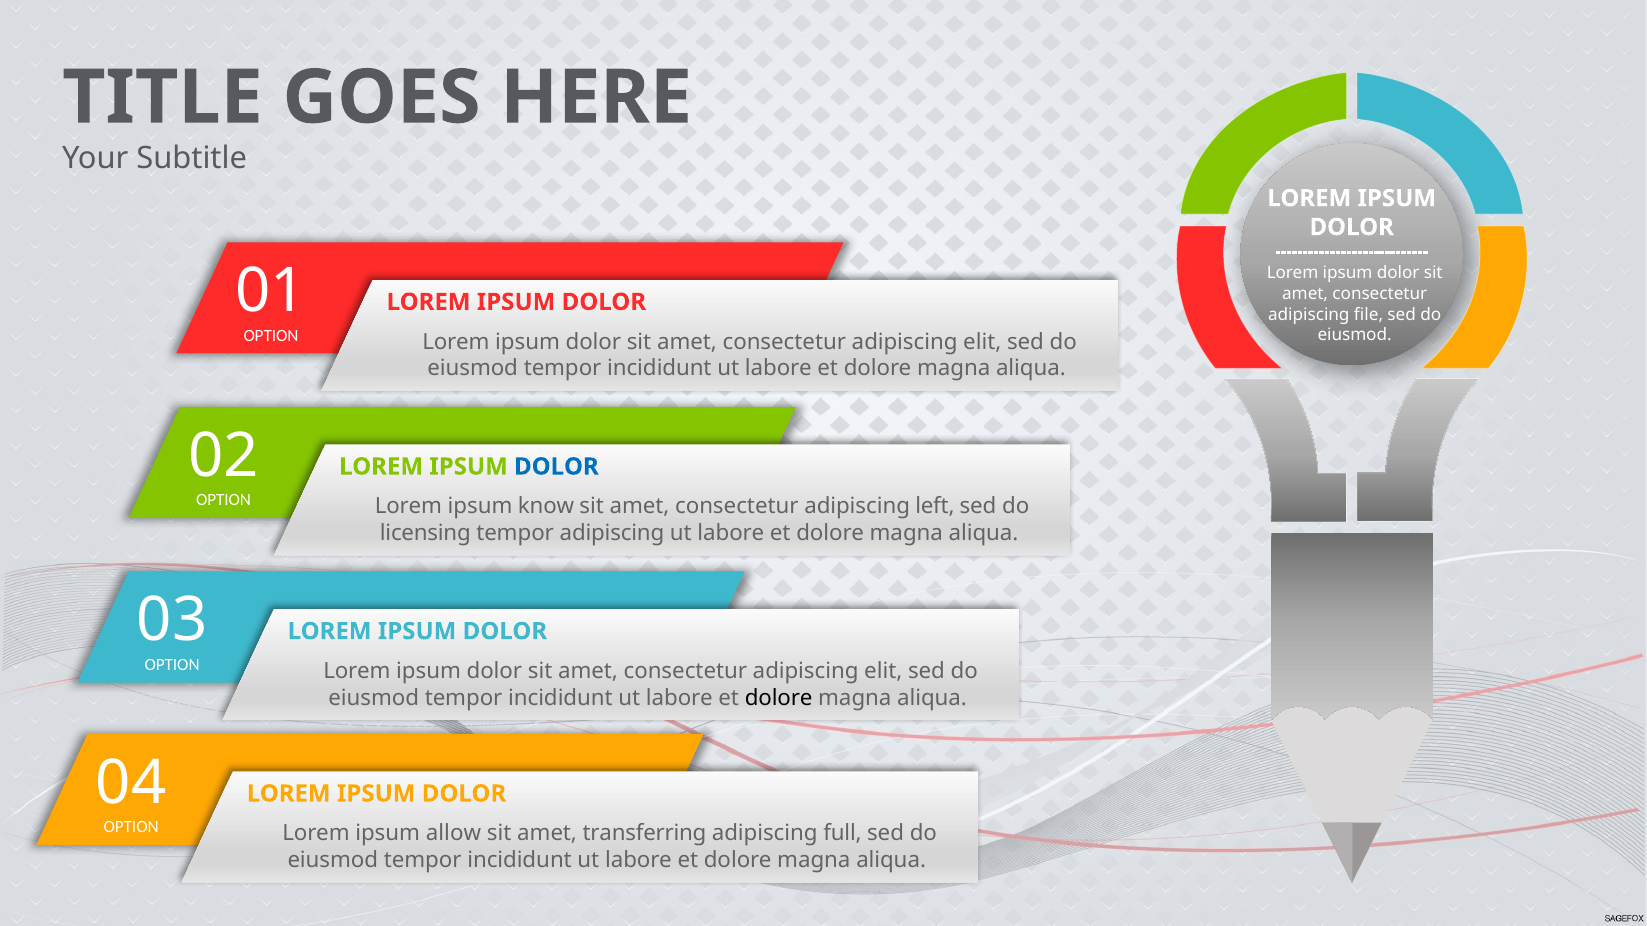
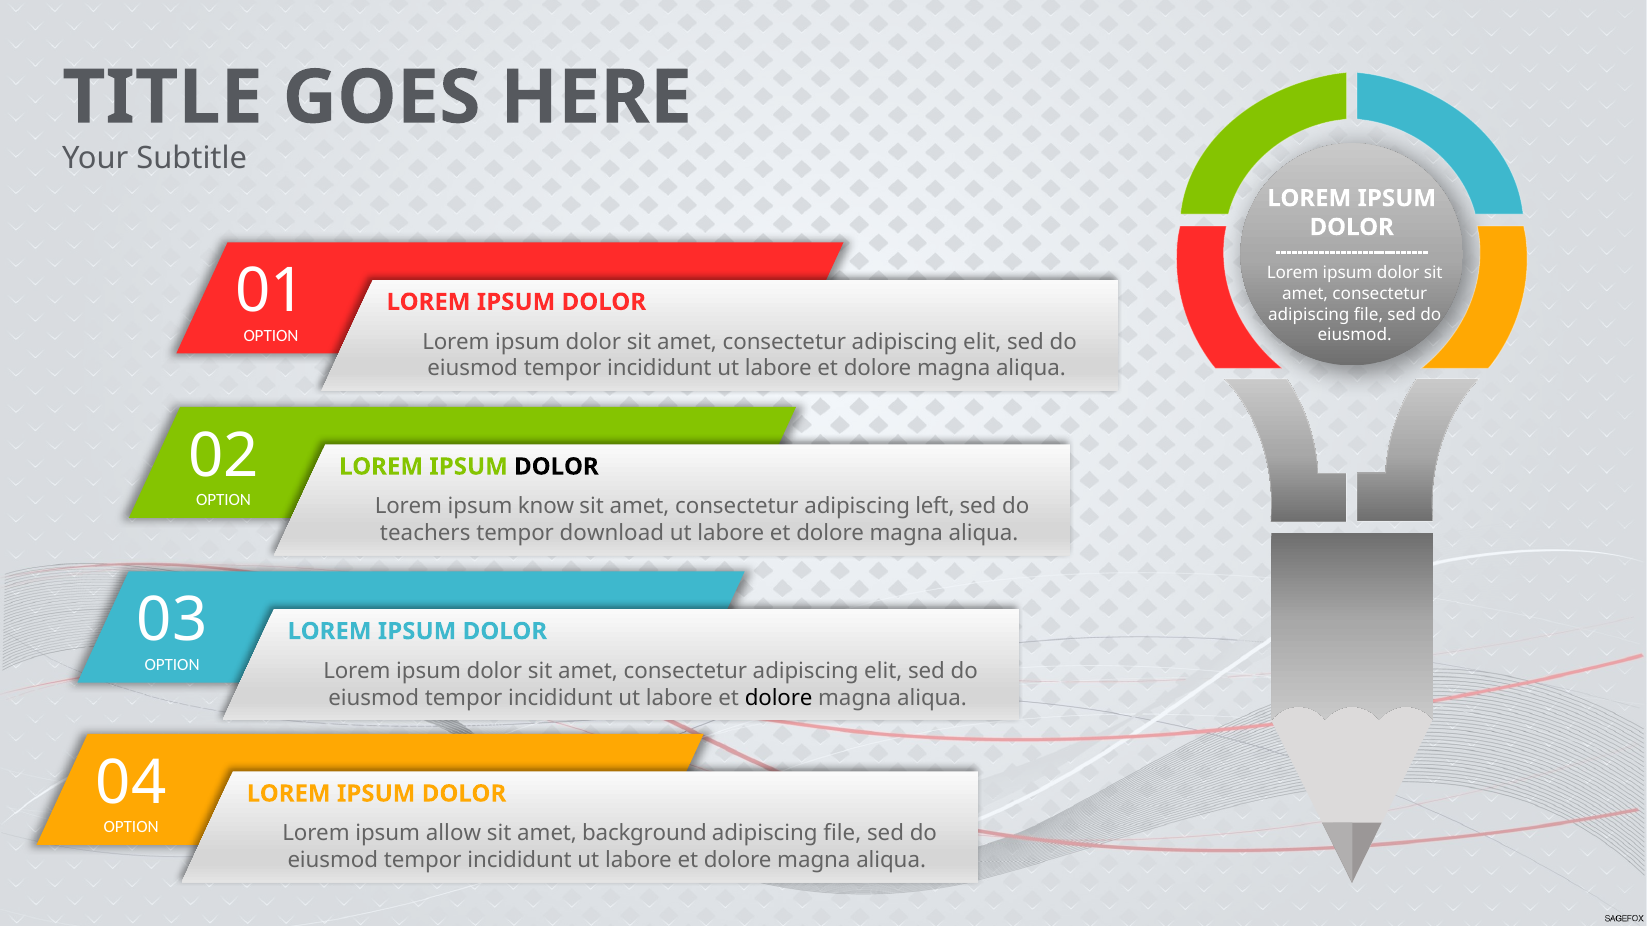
DOLOR at (556, 467) colour: blue -> black
licensing: licensing -> teachers
tempor adipiscing: adipiscing -> download
transferring: transferring -> background
full at (842, 834): full -> file
